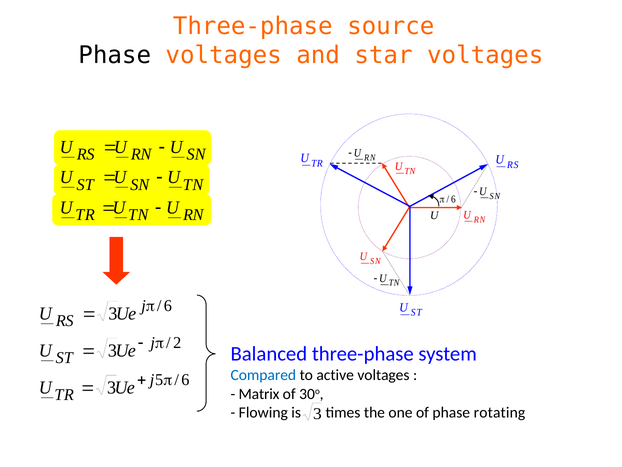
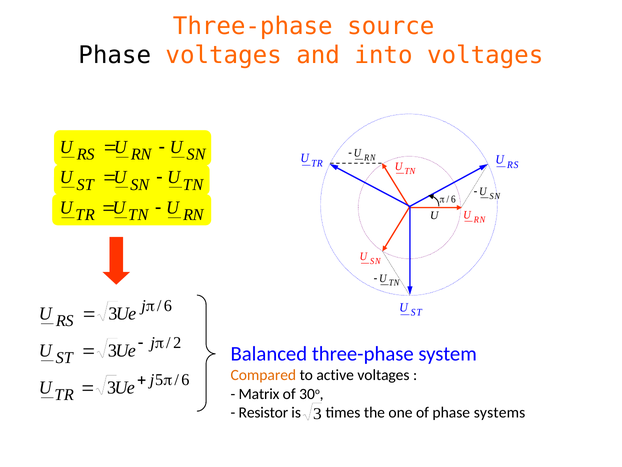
star: star -> into
Compared colour: blue -> orange
Flowing: Flowing -> Resistor
rotating: rotating -> systems
